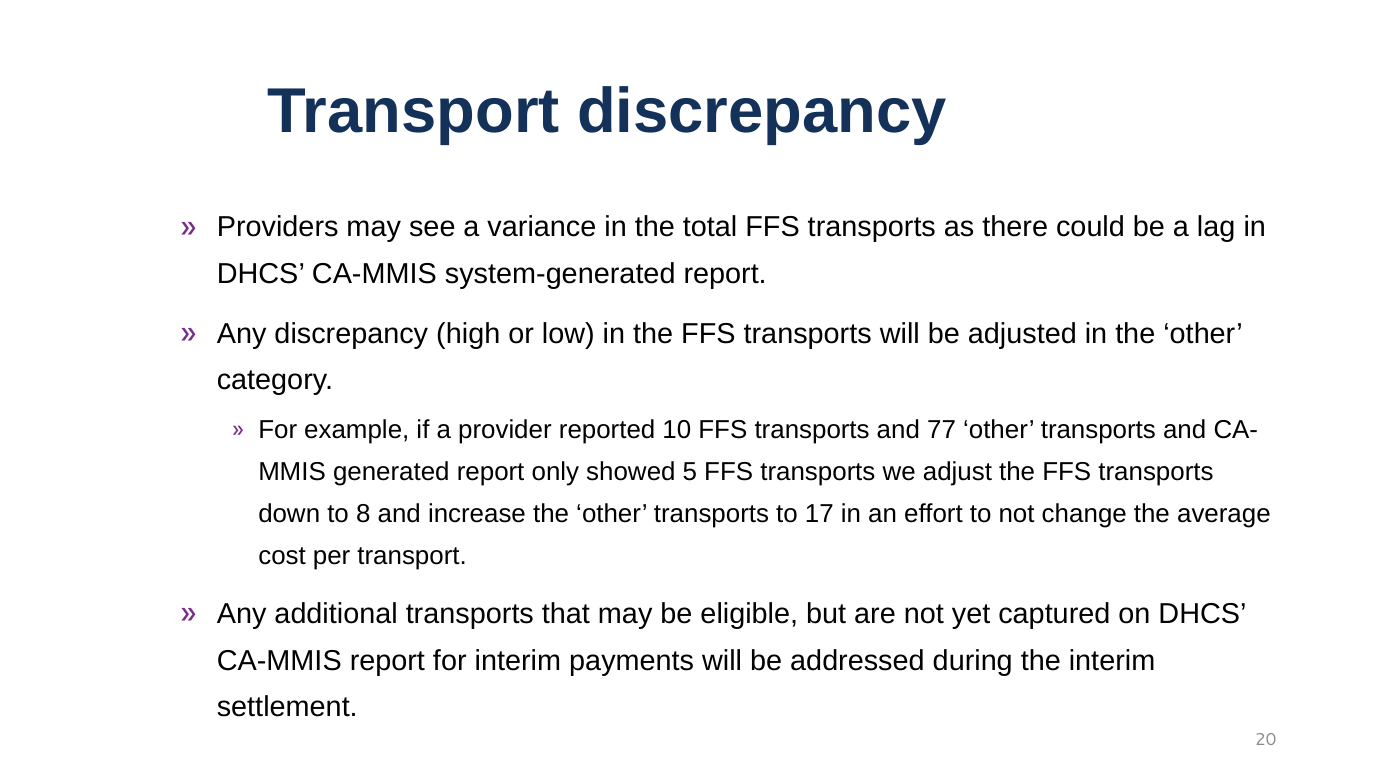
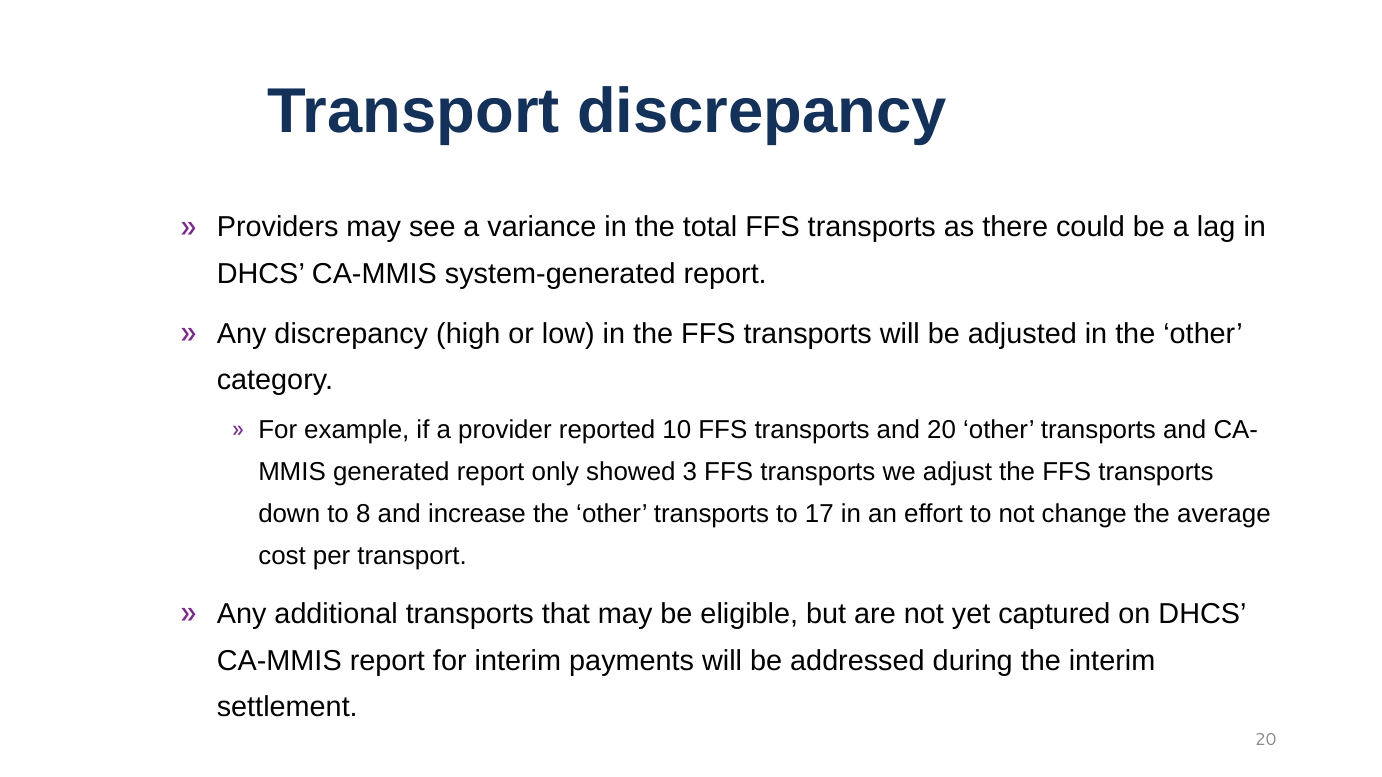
and 77: 77 -> 20
5: 5 -> 3
